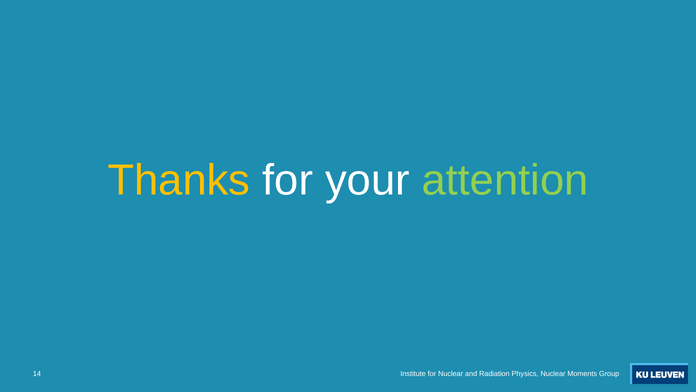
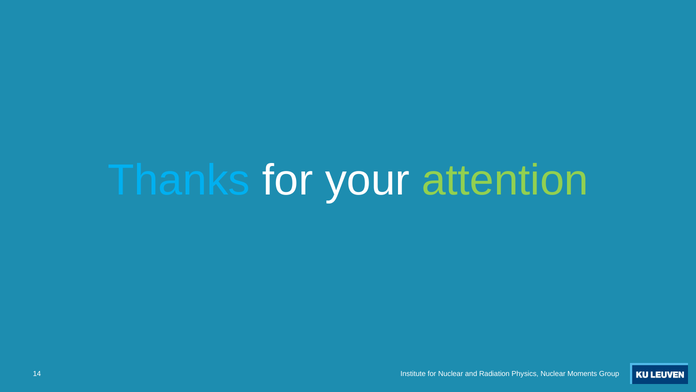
Thanks colour: yellow -> light blue
